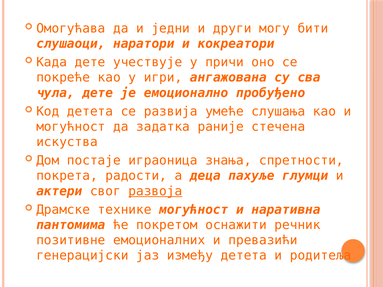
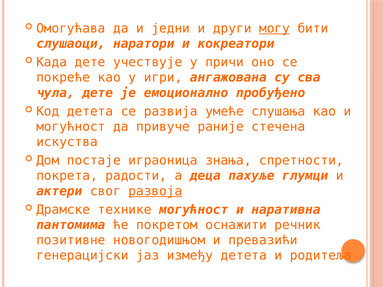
могу underline: none -> present
задатка: задатка -> привуче
емоционалних: емоционалних -> новогодишњом
